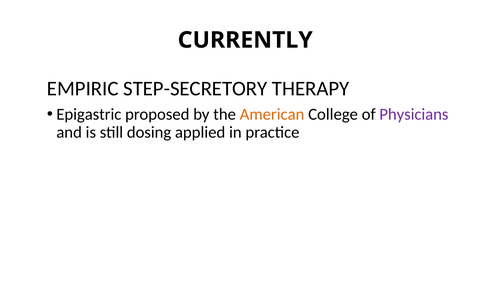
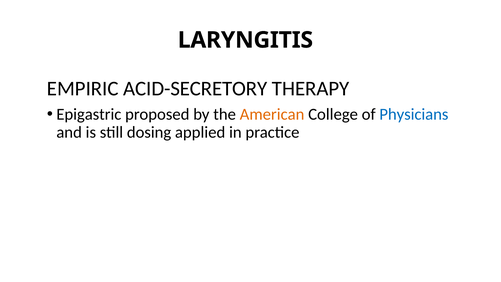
CURRENTLY: CURRENTLY -> LARYNGITIS
STEP-SECRETORY: STEP-SECRETORY -> ACID-SECRETORY
Physicians colour: purple -> blue
